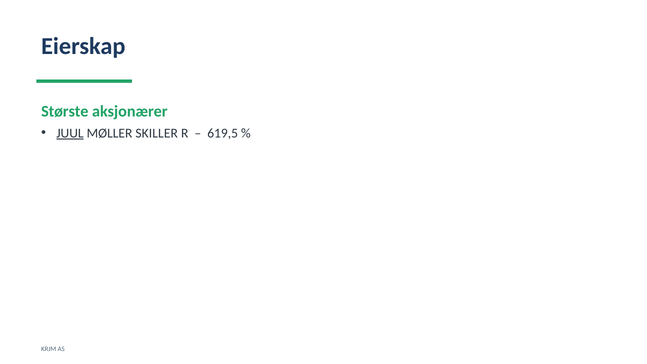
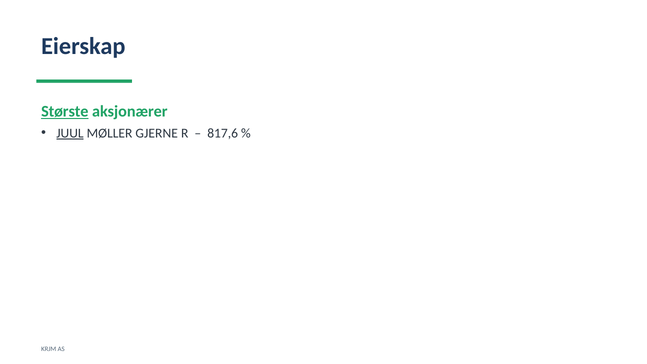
Største underline: none -> present
SKILLER: SKILLER -> GJERNE
619,5: 619,5 -> 817,6
